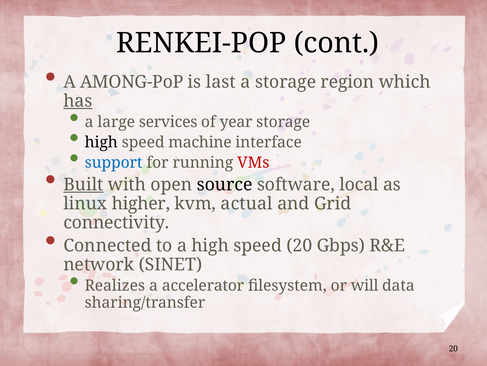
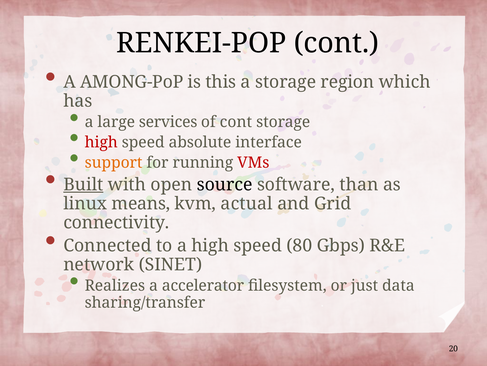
last: last -> this
has underline: present -> none
of year: year -> cont
high at (101, 142) colour: black -> red
machine: machine -> absolute
support colour: blue -> orange
local: local -> than
higher: higher -> means
speed 20: 20 -> 80
will: will -> just
